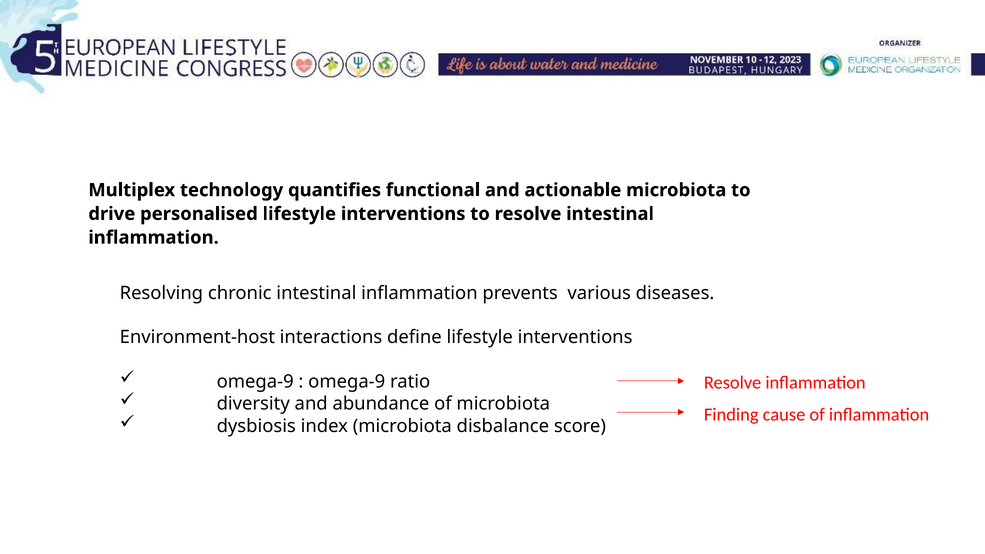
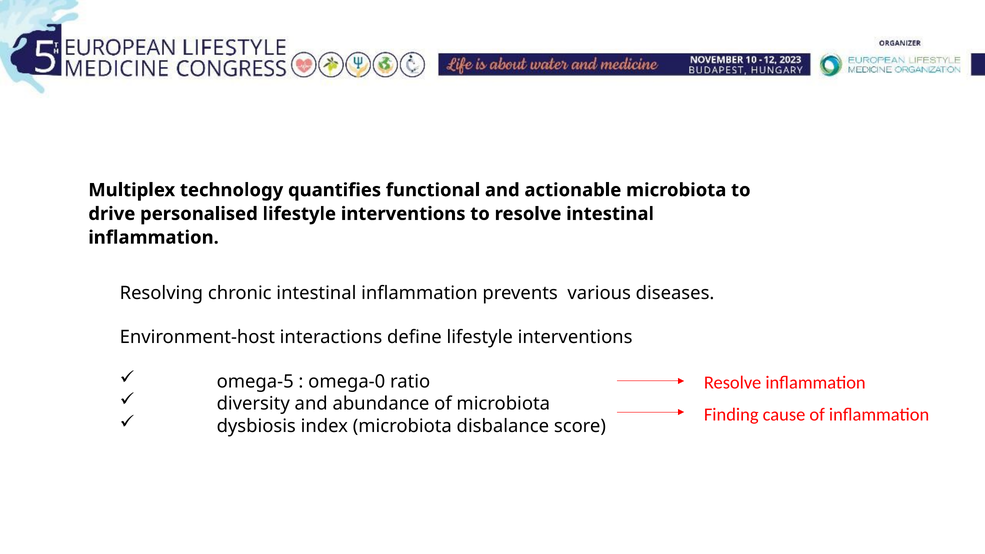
omega-9 at (255, 382): omega-9 -> omega-5
omega-9 at (347, 382): omega-9 -> omega-0
